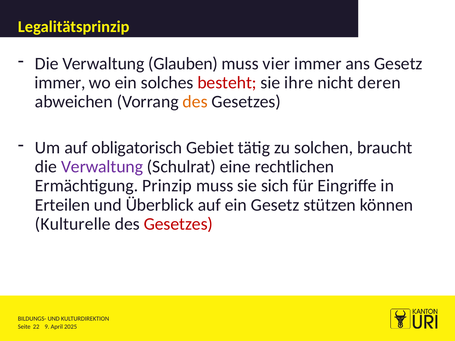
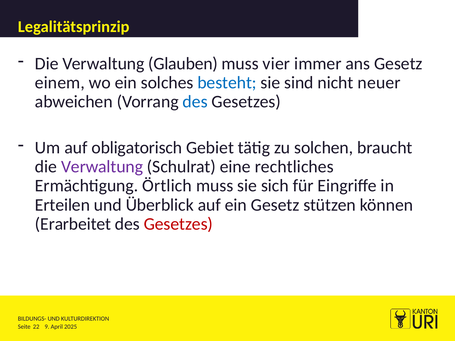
immer at (60, 83): immer -> einem
besteht colour: red -> blue
ihre: ihre -> sind
deren: deren -> neuer
des at (195, 102) colour: orange -> blue
rechtlichen: rechtlichen -> rechtliches
Prinzip: Prinzip -> Örtlich
Kulturelle: Kulturelle -> Erarbeitet
